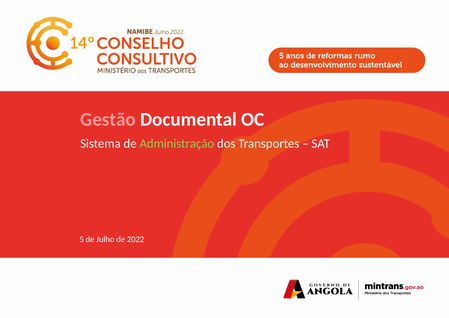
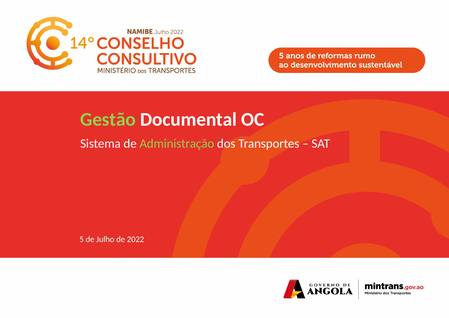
Gestão colour: pink -> light green
